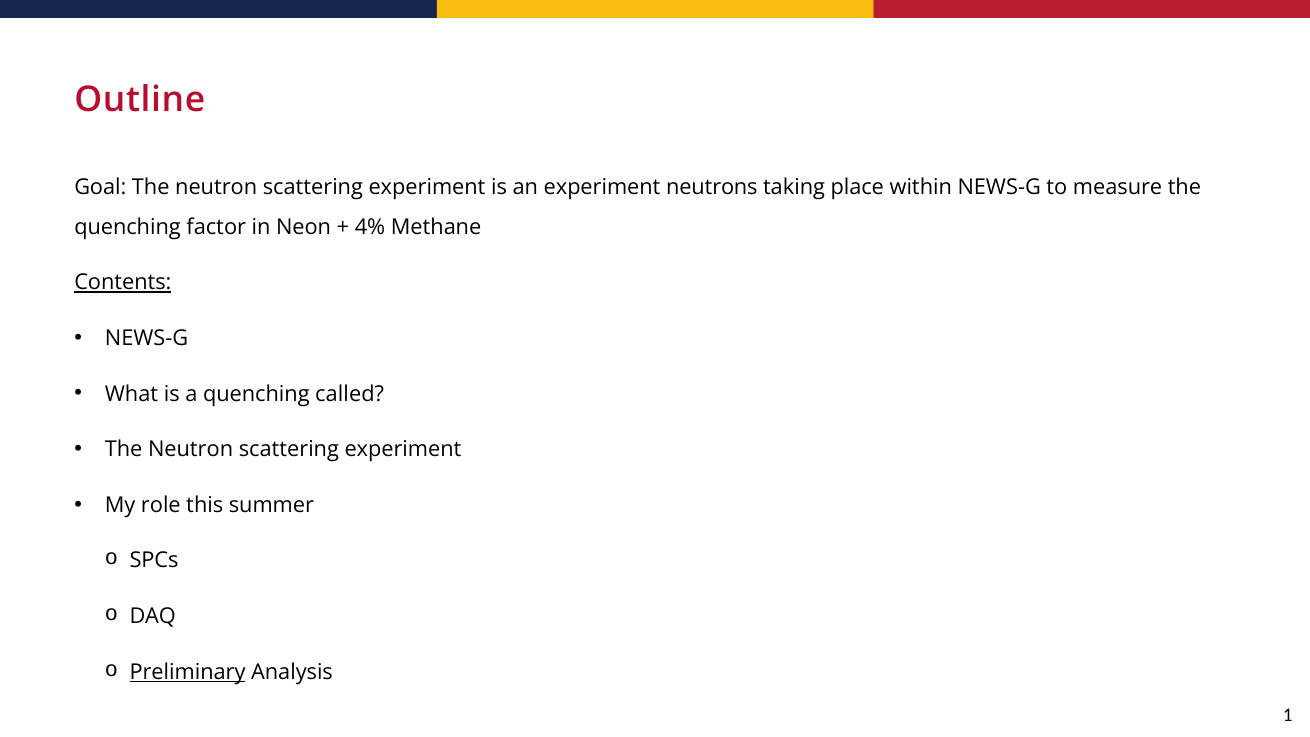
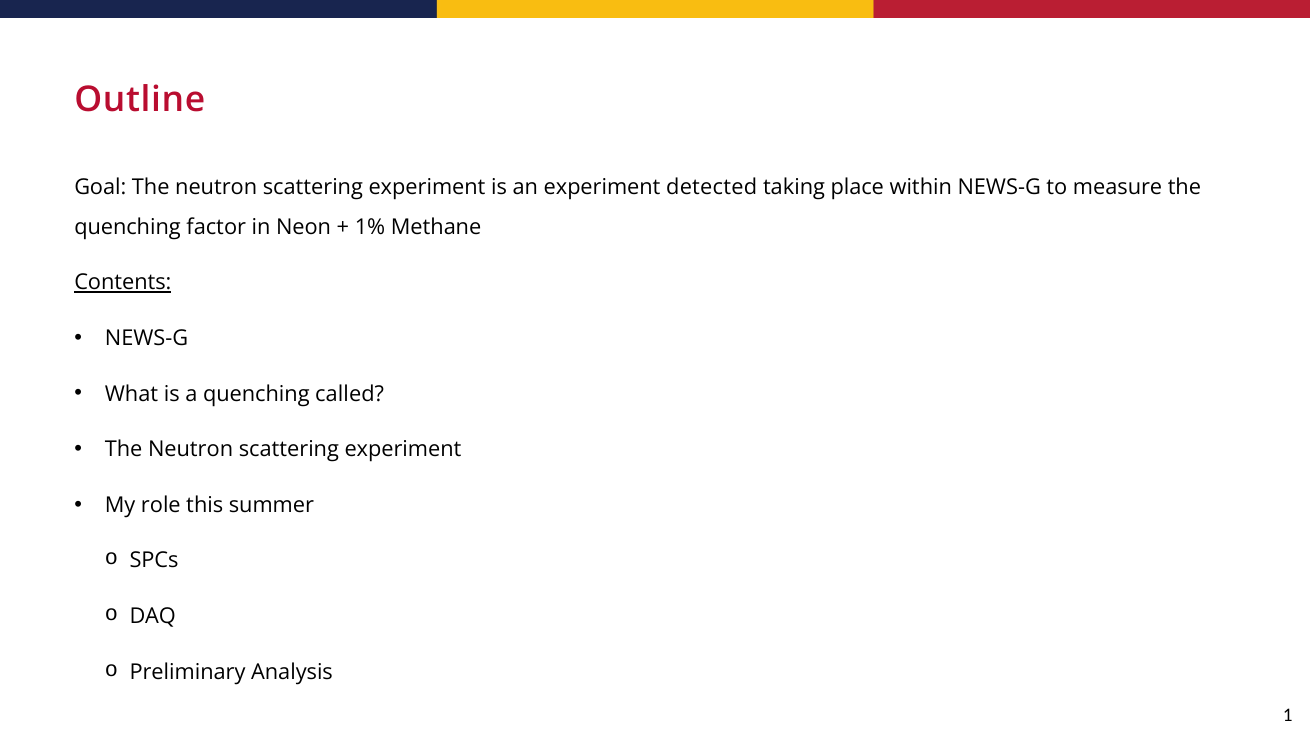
neutrons: neutrons -> detected
4%: 4% -> 1%
Preliminary underline: present -> none
